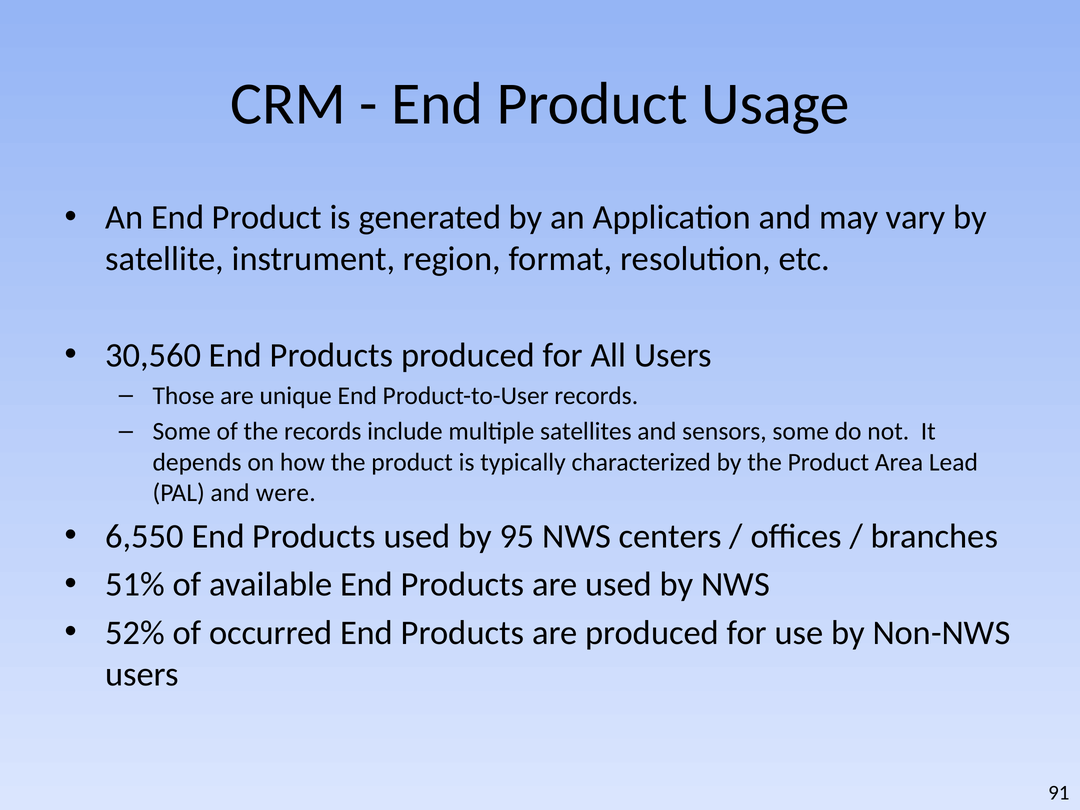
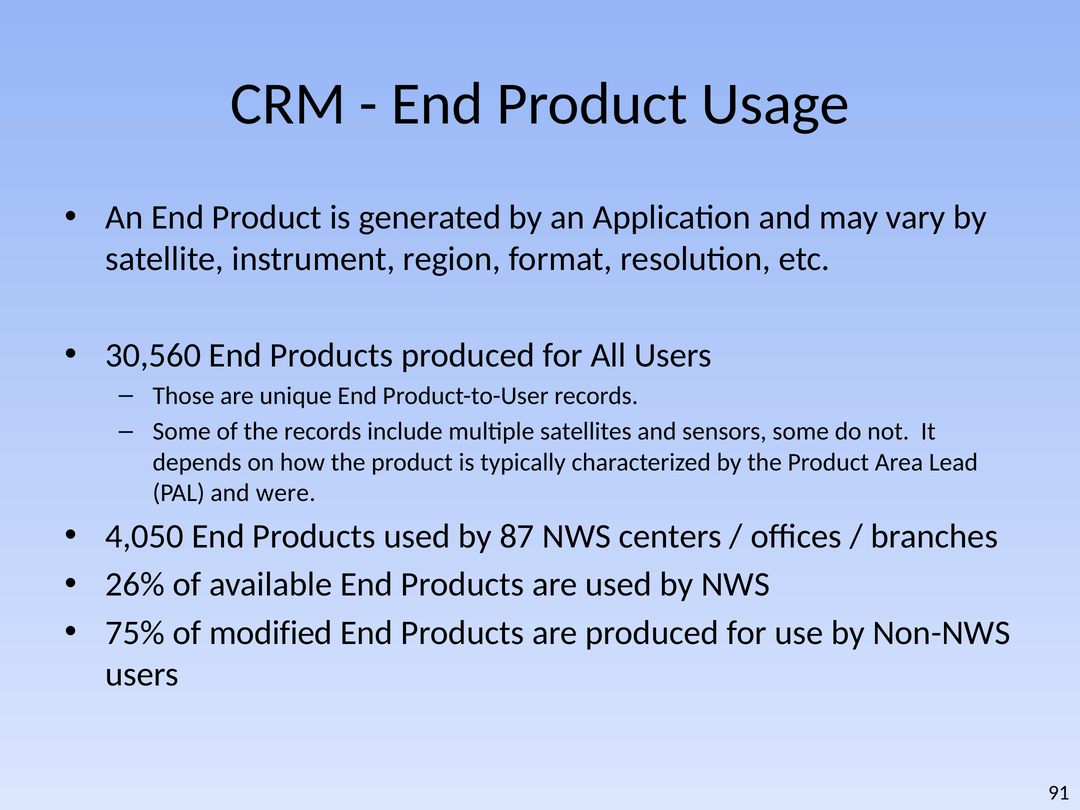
6,550: 6,550 -> 4,050
95: 95 -> 87
51%: 51% -> 26%
52%: 52% -> 75%
occurred: occurred -> modified
